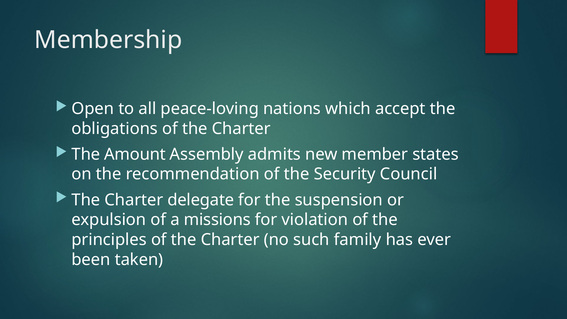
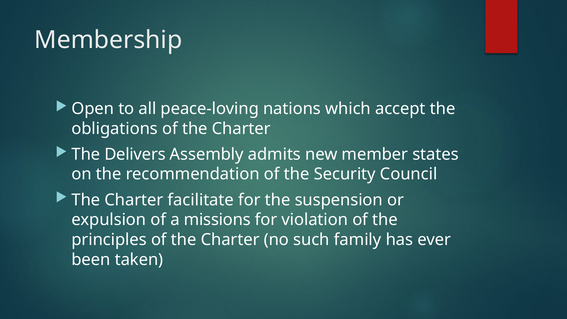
Amount: Amount -> Delivers
delegate: delegate -> facilitate
